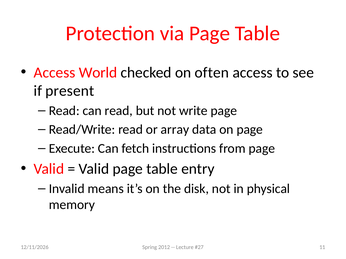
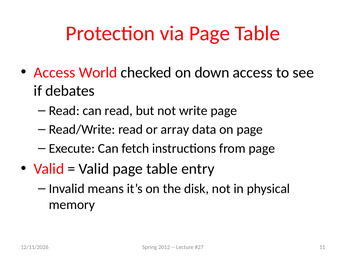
often: often -> down
present: present -> debates
